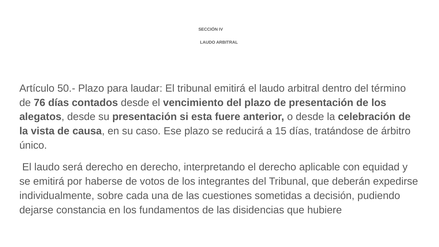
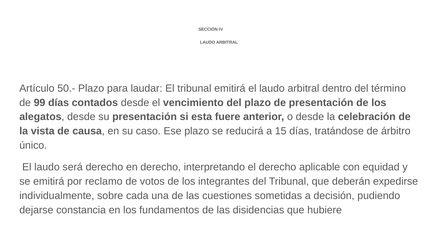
76: 76 -> 99
haberse: haberse -> reclamo
